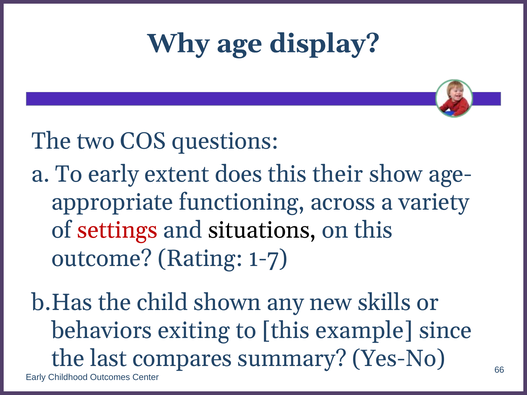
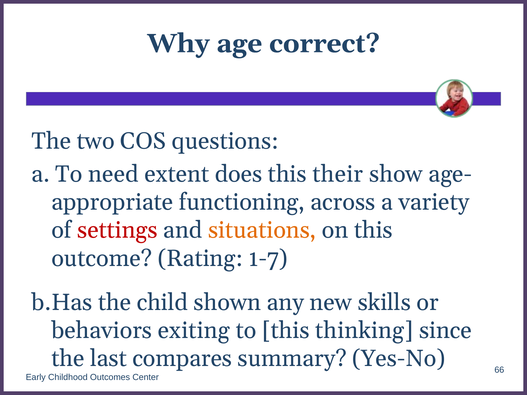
display: display -> correct
To early: early -> need
situations colour: black -> orange
example: example -> thinking
